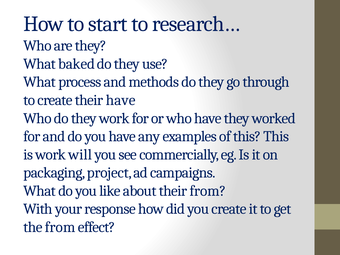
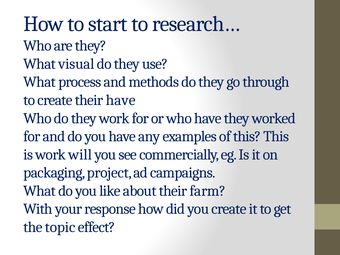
baked: baked -> visual
their from: from -> farm
the from: from -> topic
